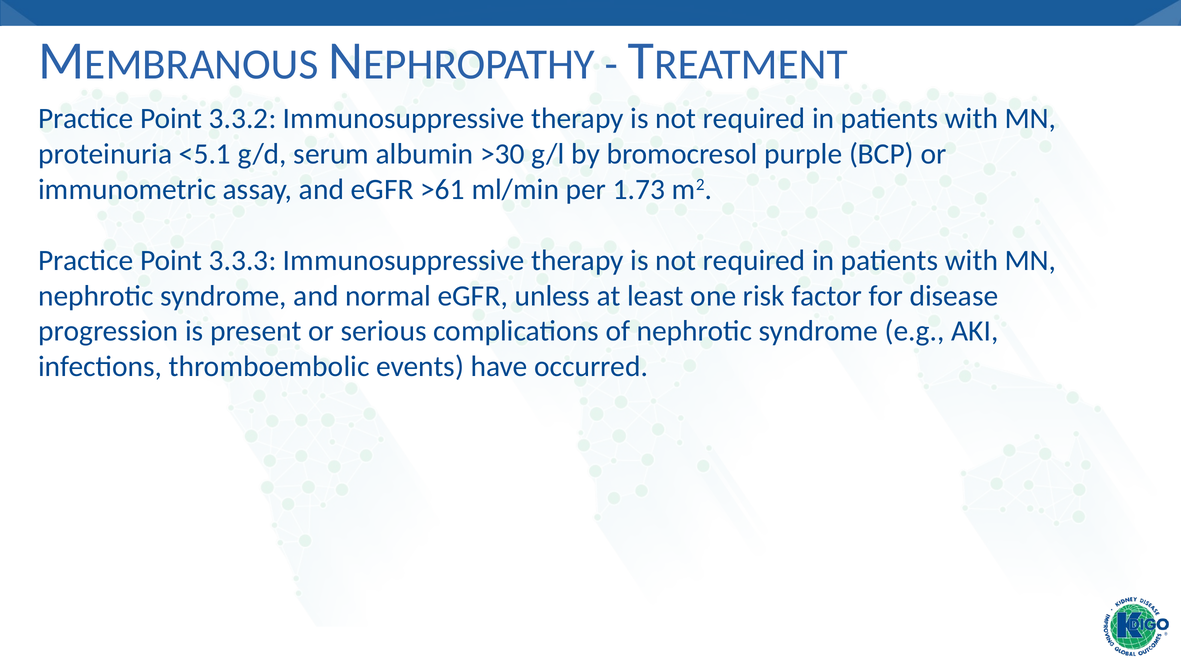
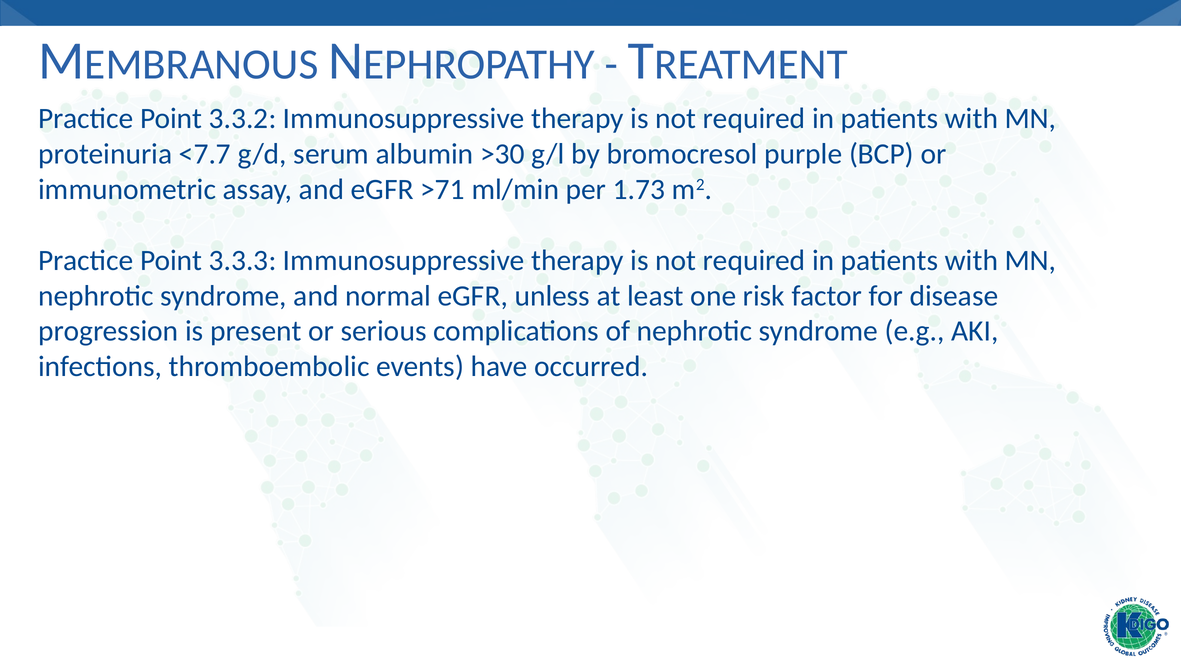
<5.1: <5.1 -> <7.7
>61: >61 -> >71
